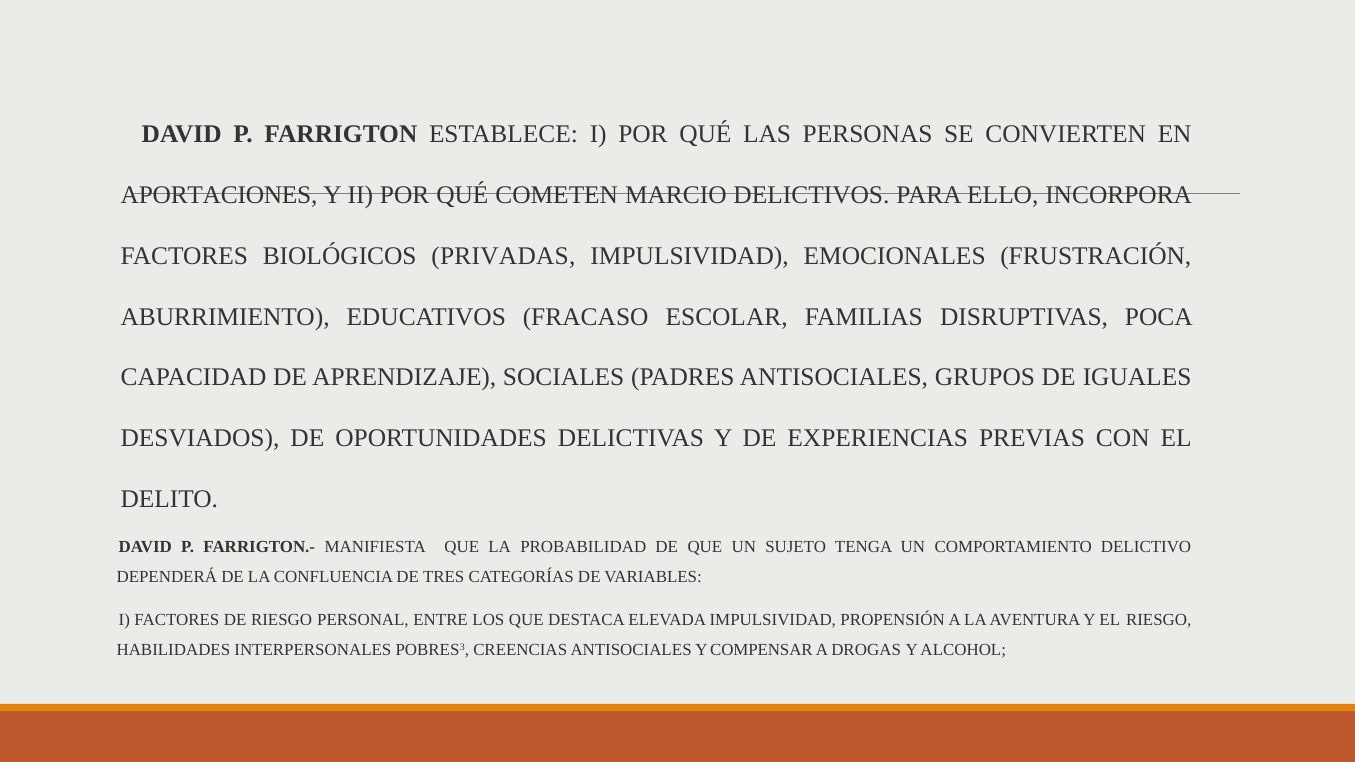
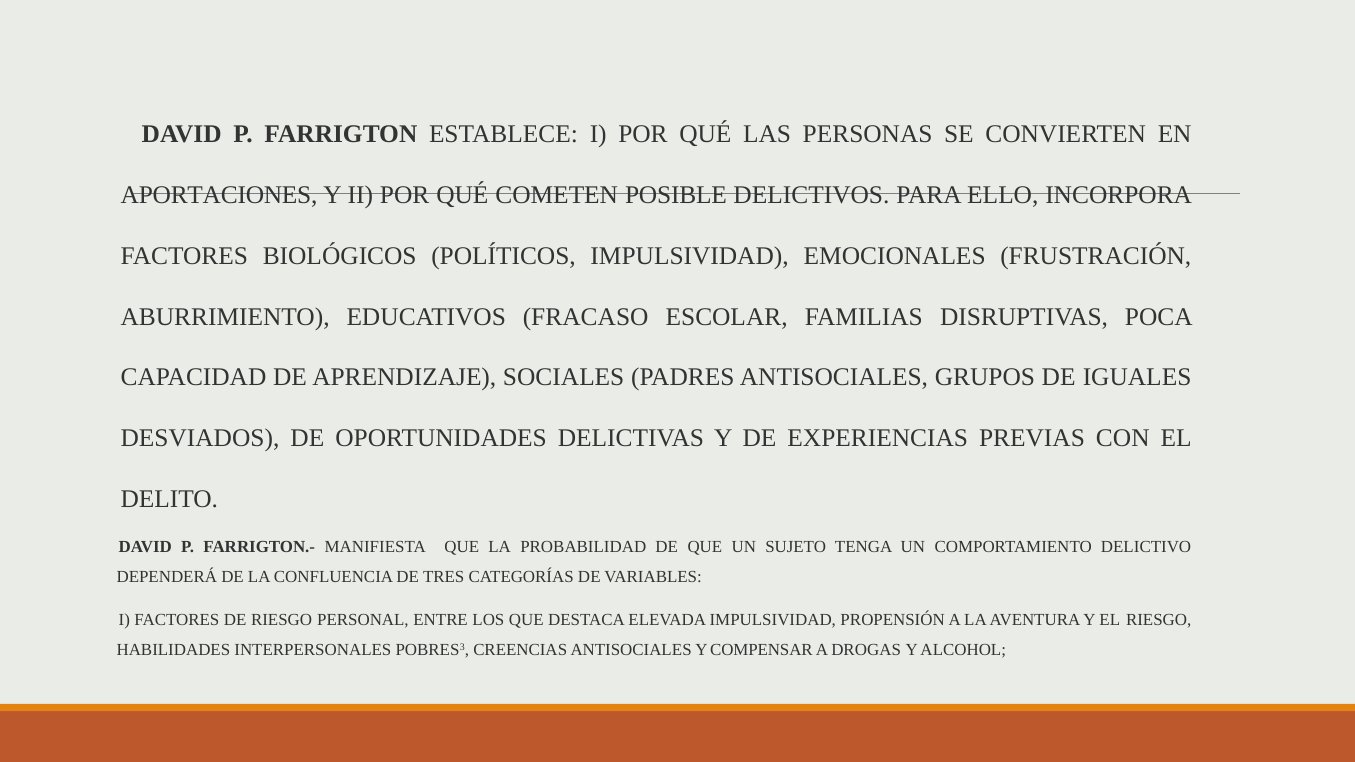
MARCIO: MARCIO -> POSIBLE
PRIVADAS: PRIVADAS -> POLÍTICOS
